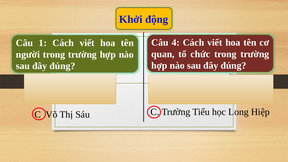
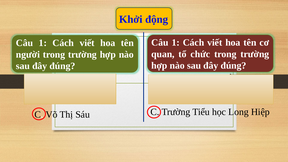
4 at (176, 43): 4 -> 1
